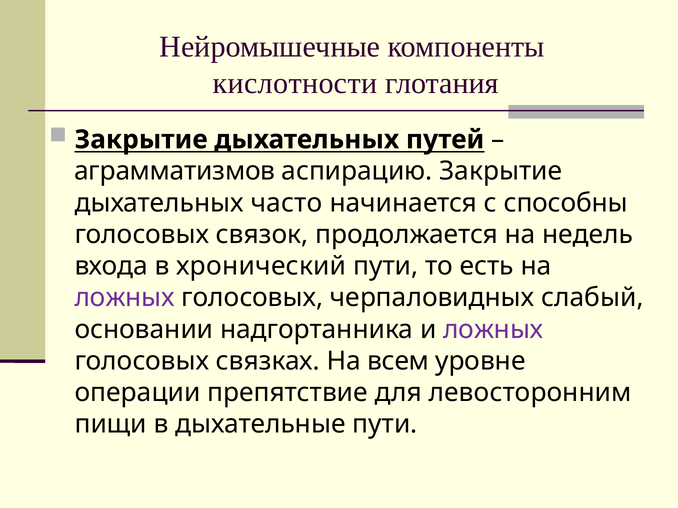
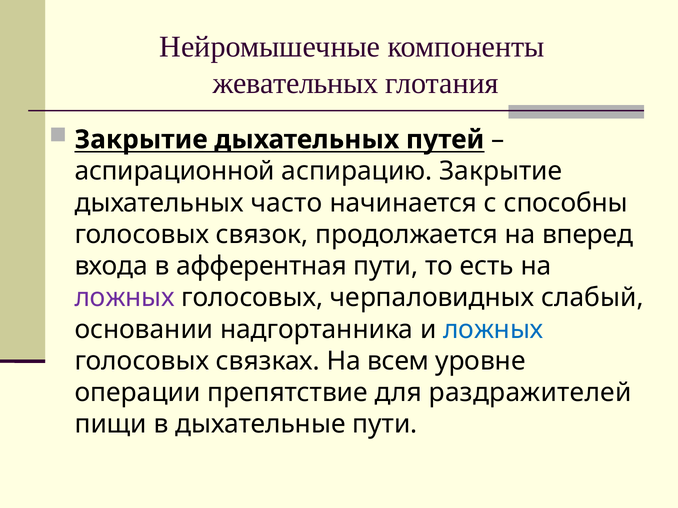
кислотности: кислотности -> жевательных
аграмматизмов: аграмматизмов -> аспирационной
недель: недель -> вперед
хронический: хронический -> афферентная
ложных at (493, 330) colour: purple -> blue
левосторонним: левосторонним -> раздражителей
